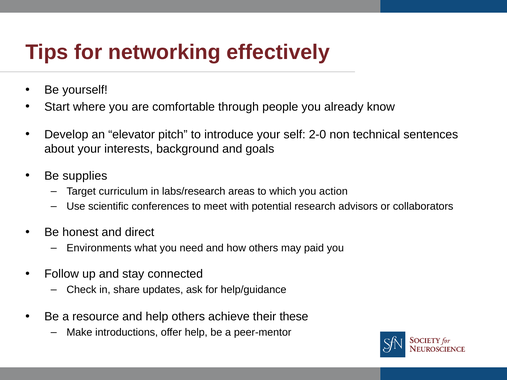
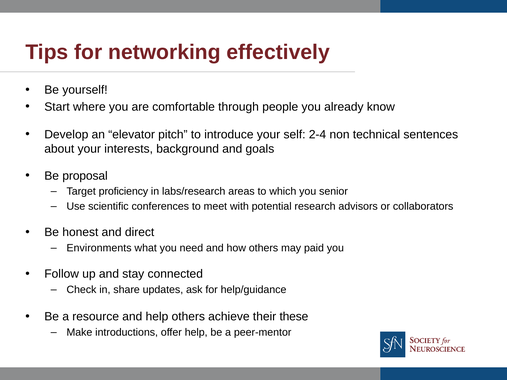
2-0: 2-0 -> 2-4
supplies: supplies -> proposal
curriculum: curriculum -> proficiency
action: action -> senior
